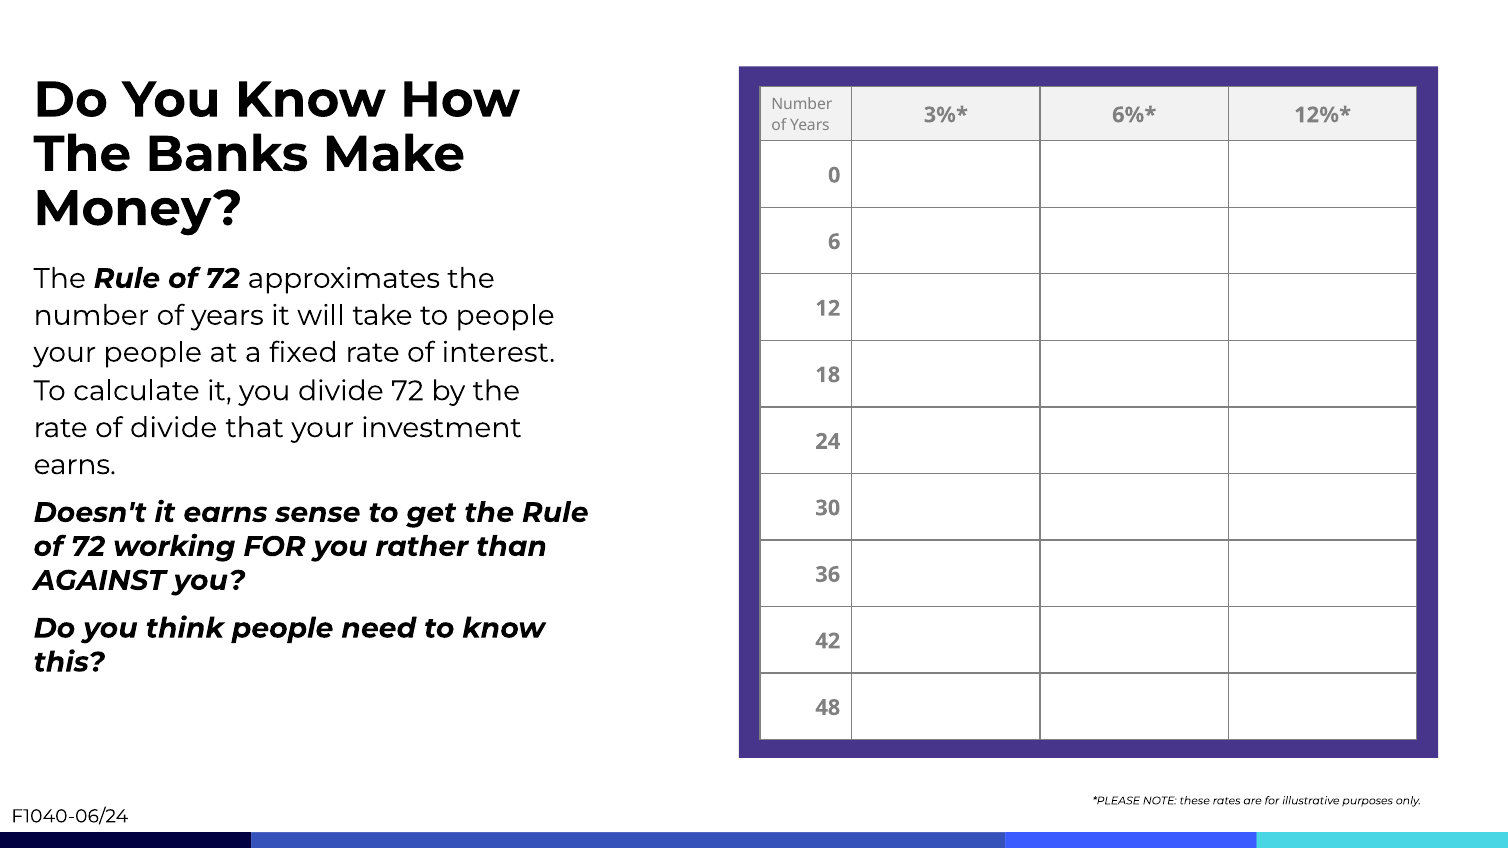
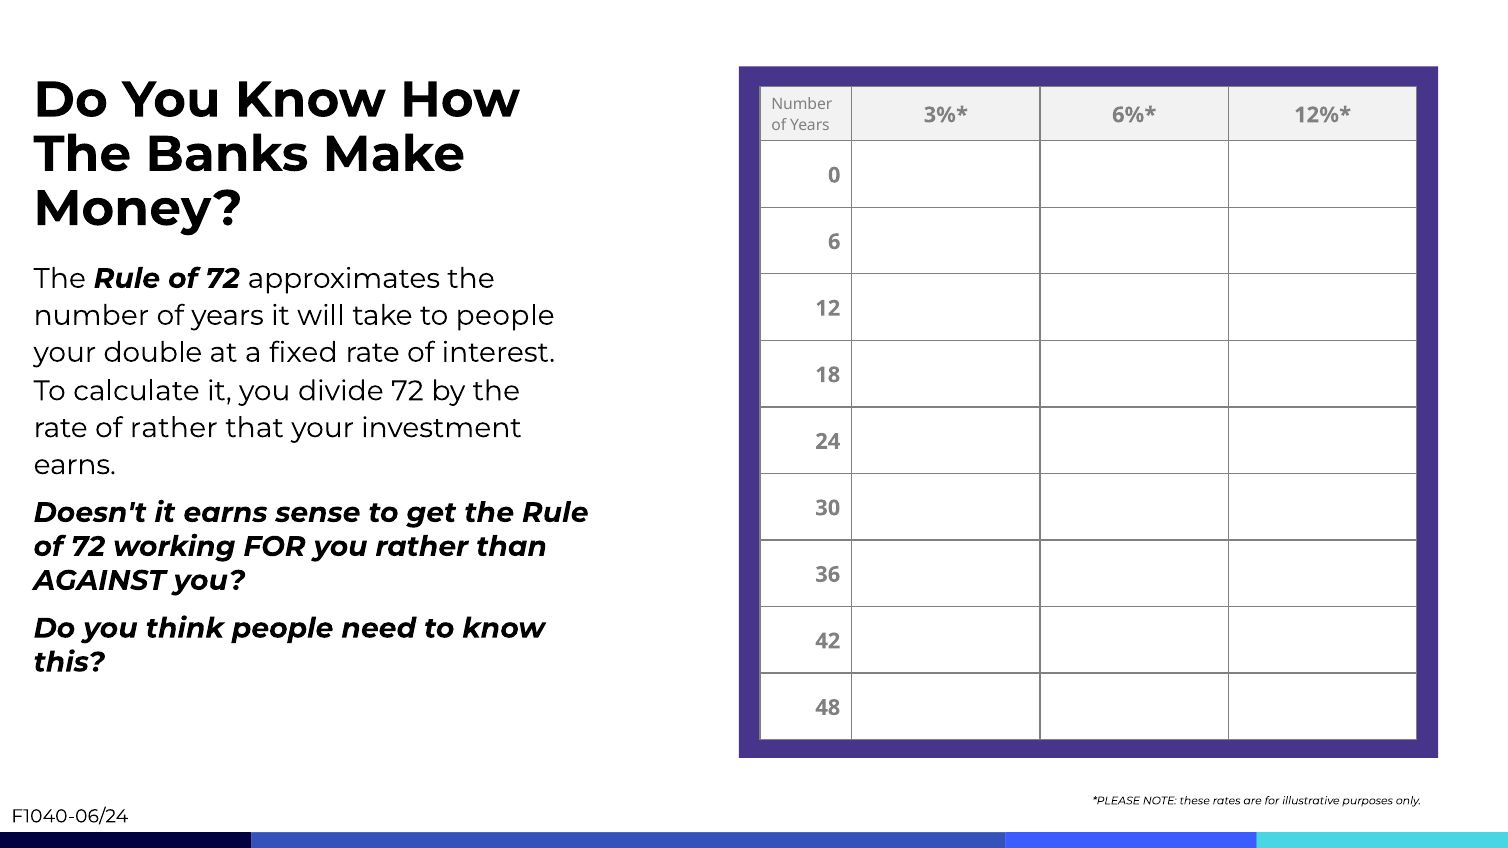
your people: people -> double
of divide: divide -> rather
